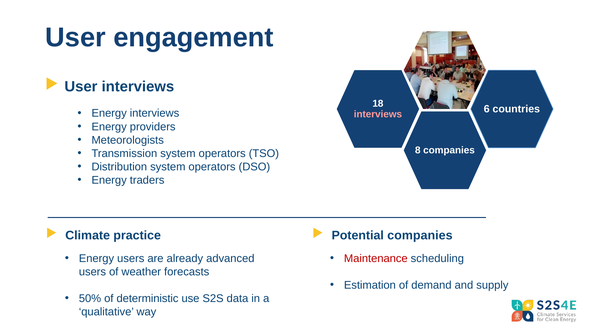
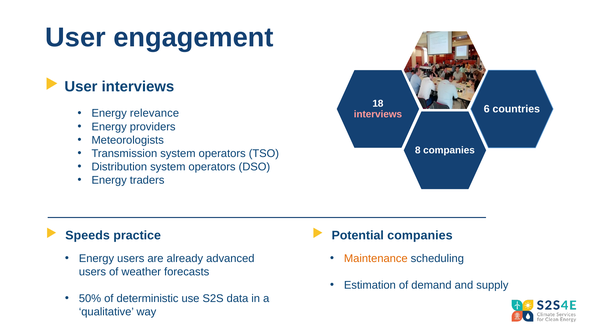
Energy interviews: interviews -> relevance
Climate: Climate -> Speeds
Maintenance colour: red -> orange
